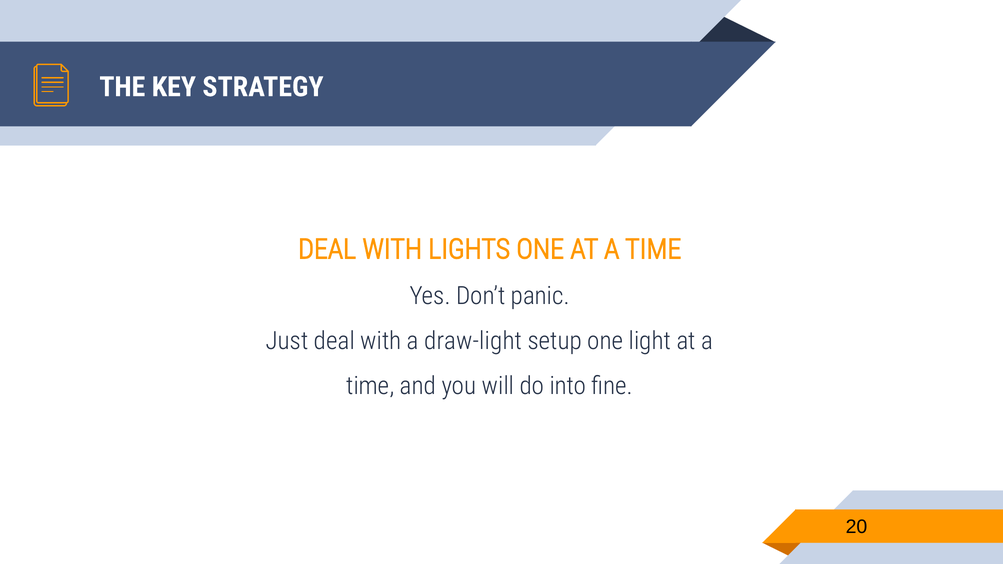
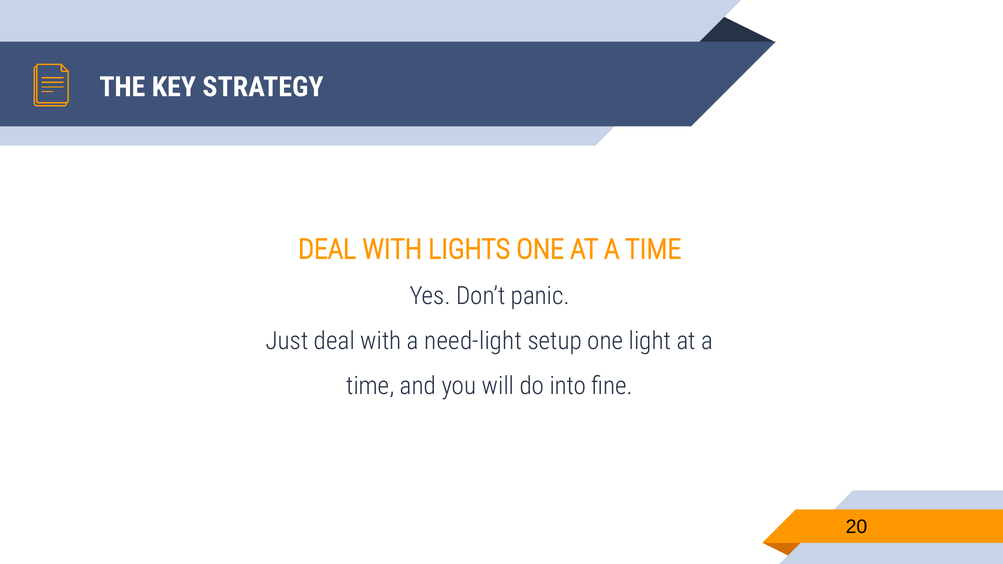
draw-light: draw-light -> need-light
